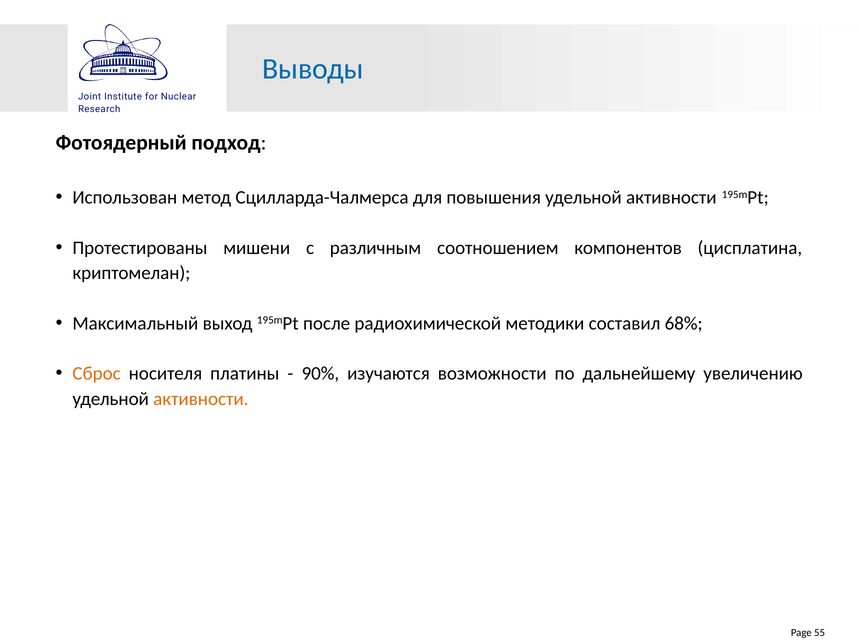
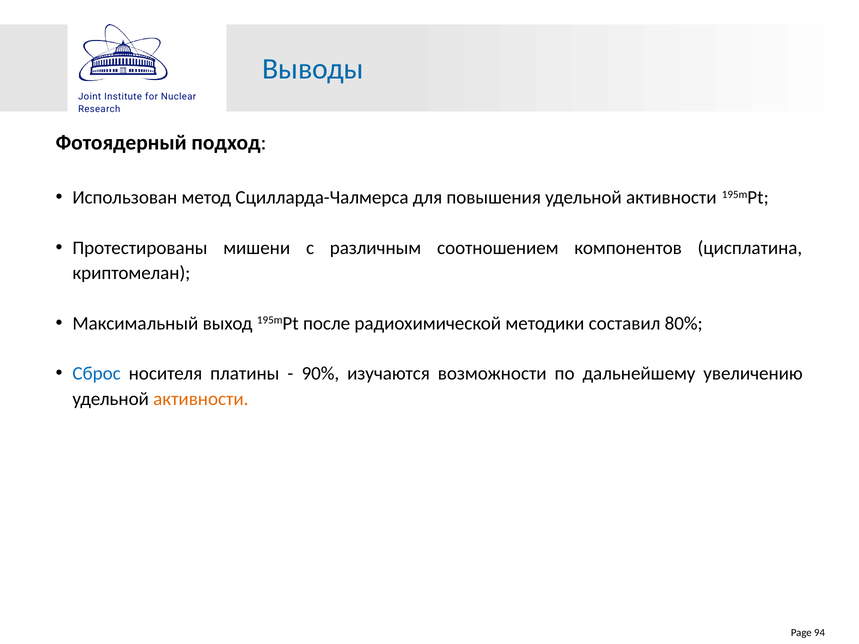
68%: 68% -> 80%
Сброс colour: orange -> blue
55: 55 -> 94
